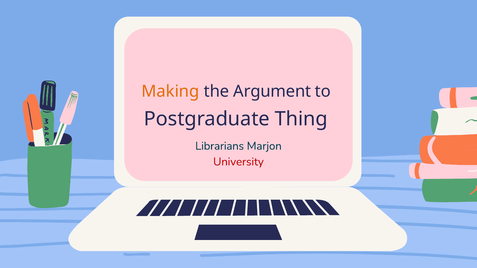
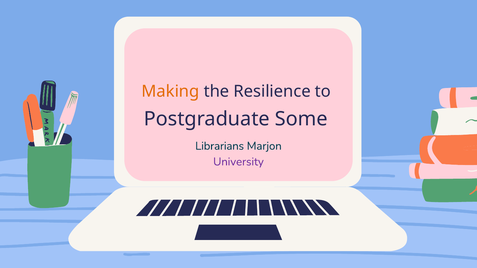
Argument: Argument -> Resilience
Thing: Thing -> Some
University colour: red -> purple
